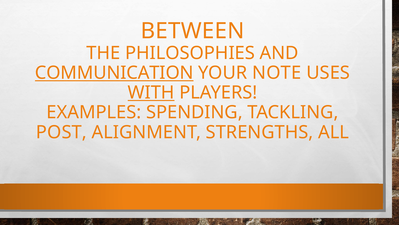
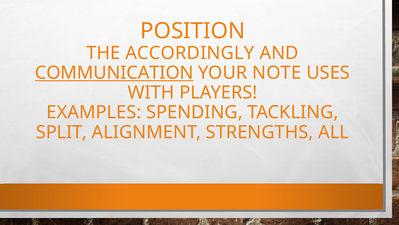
BETWEEN: BETWEEN -> POSITION
PHILOSOPHIES: PHILOSOPHIES -> ACCORDINGLY
WITH underline: present -> none
POST: POST -> SPLIT
